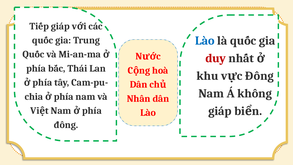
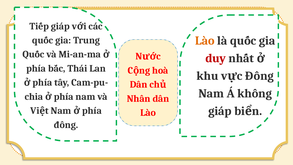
Lào at (205, 41) colour: blue -> orange
